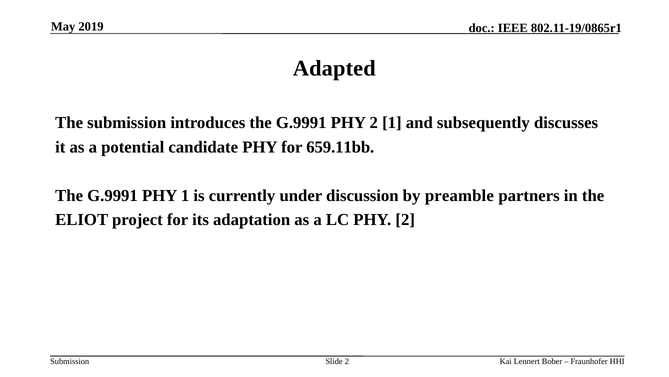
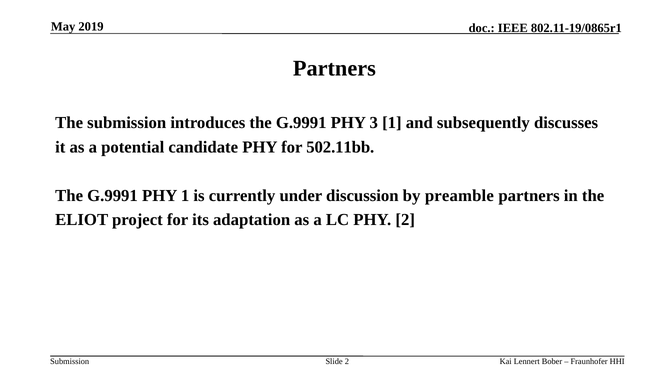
Adapted at (334, 68): Adapted -> Partners
G.9991 PHY 2: 2 -> 3
659.11bb: 659.11bb -> 502.11bb
